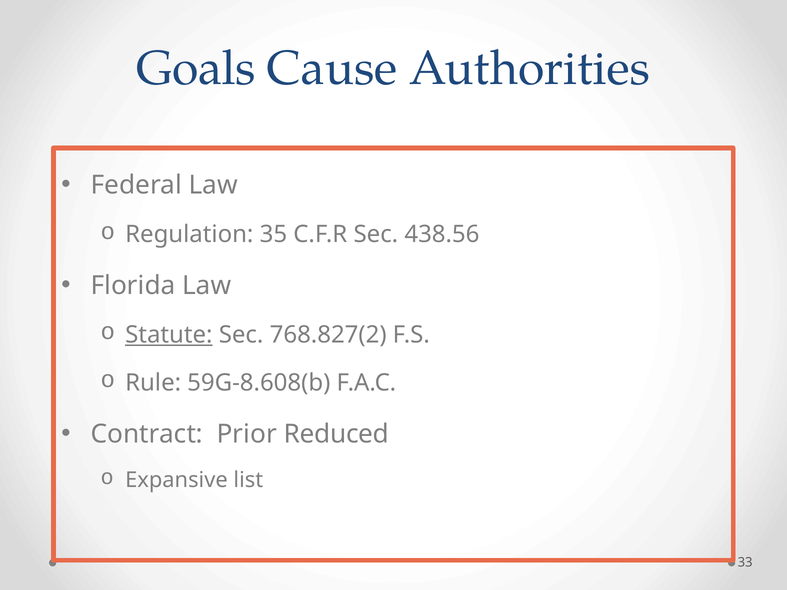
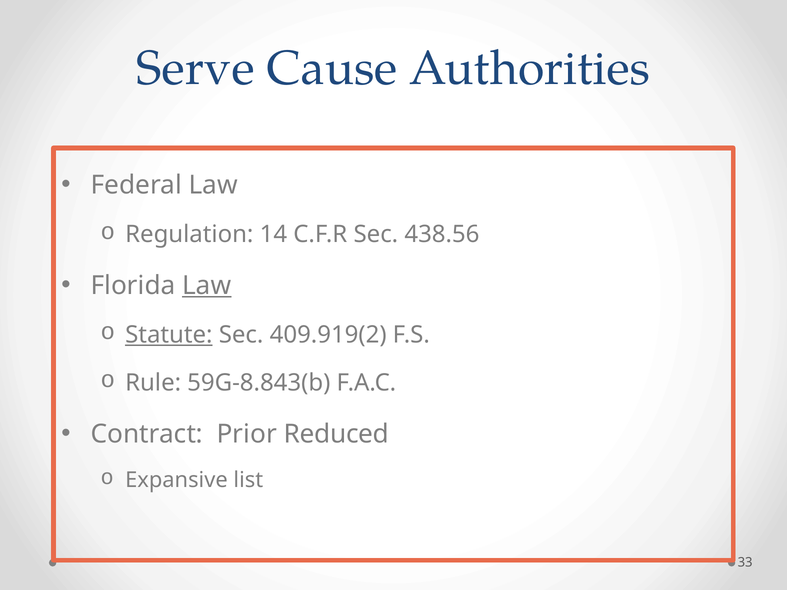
Goals: Goals -> Serve
35: 35 -> 14
Law at (207, 286) underline: none -> present
768.827(2: 768.827(2 -> 409.919(2
59G-8.608(b: 59G-8.608(b -> 59G-8.843(b
